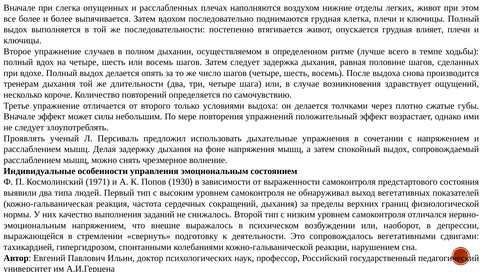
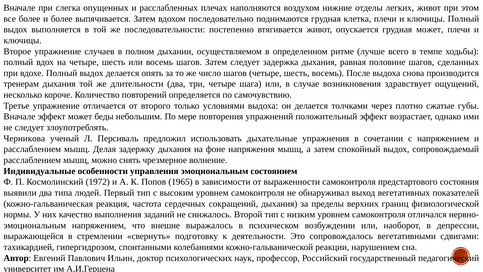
грудная влияет: влияет -> может
силы: силы -> беды
Проявлять: Проявлять -> Черникова
1971: 1971 -> 1972
1930: 1930 -> 1965
